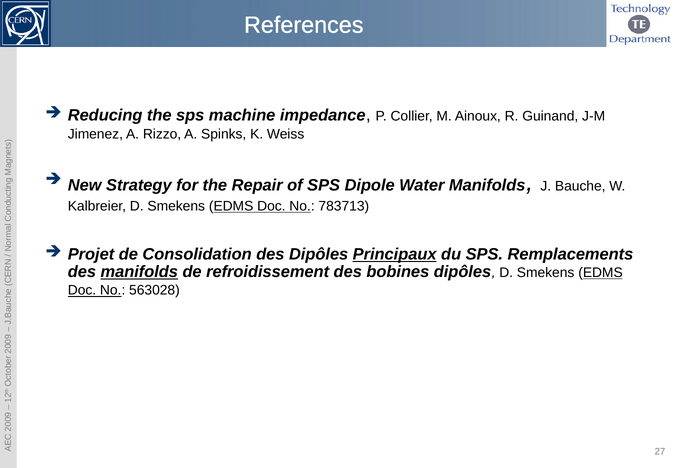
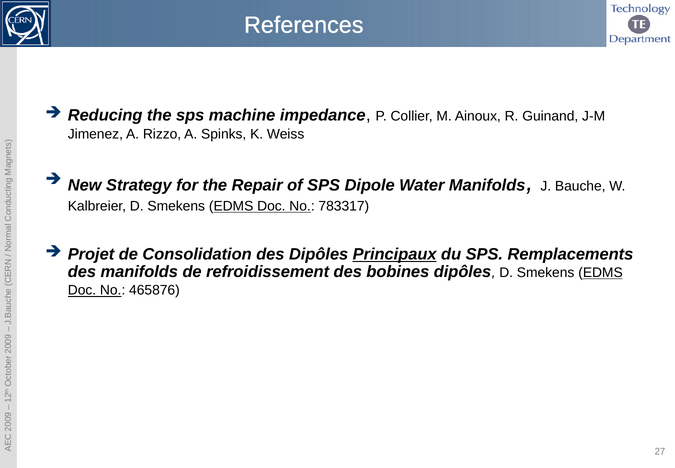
783713: 783713 -> 783317
manifolds at (139, 271) underline: present -> none
563028: 563028 -> 465876
